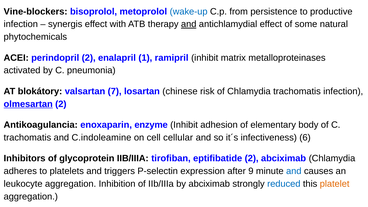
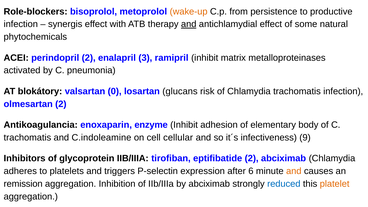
Vine-blockers: Vine-blockers -> Role-blockers
wake-up colour: blue -> orange
1: 1 -> 3
7: 7 -> 0
chinese: chinese -> glucans
olmesartan underline: present -> none
6: 6 -> 9
9: 9 -> 6
and at (294, 171) colour: blue -> orange
leukocyte: leukocyte -> remission
